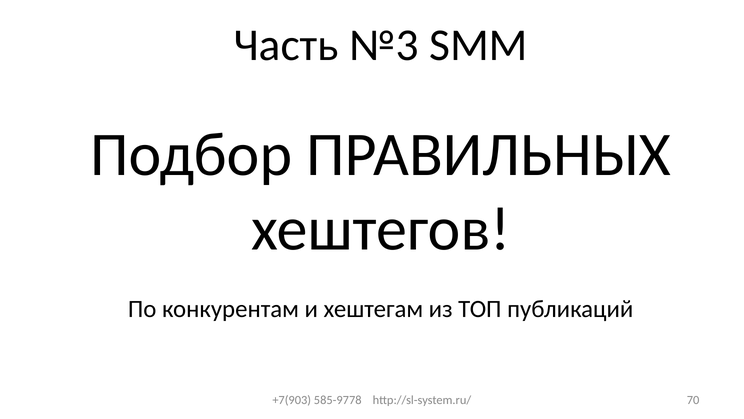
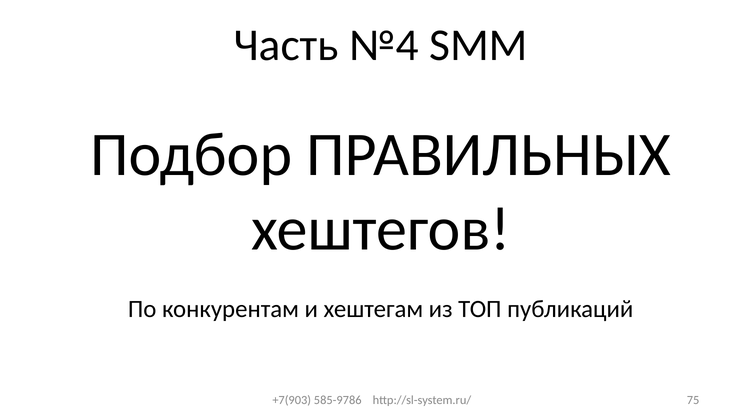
№3: №3 -> №4
585-9778: 585-9778 -> 585-9786
70: 70 -> 75
